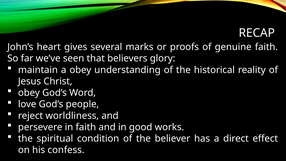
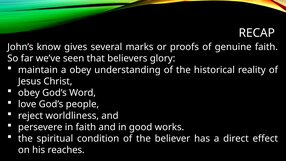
heart: heart -> know
confess: confess -> reaches
